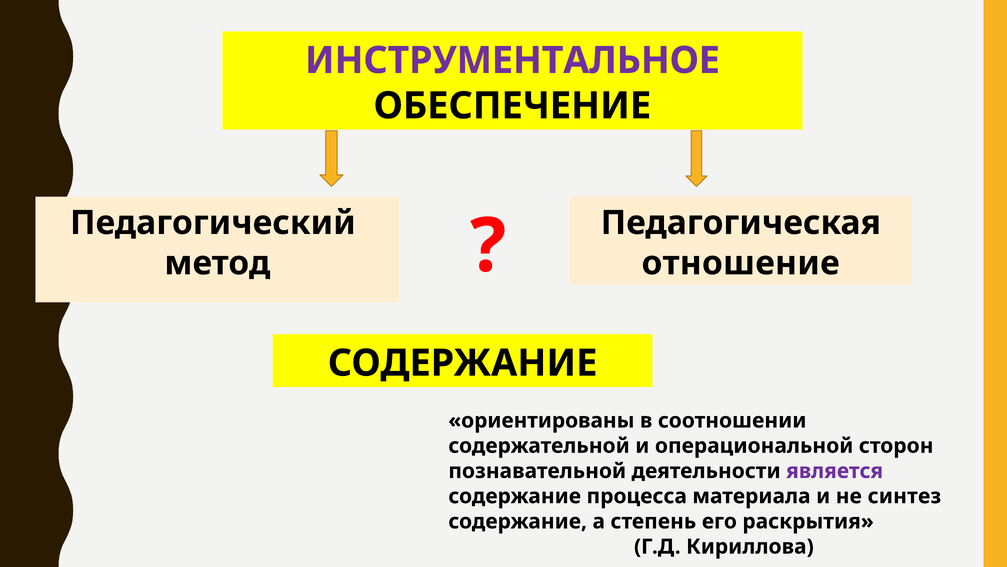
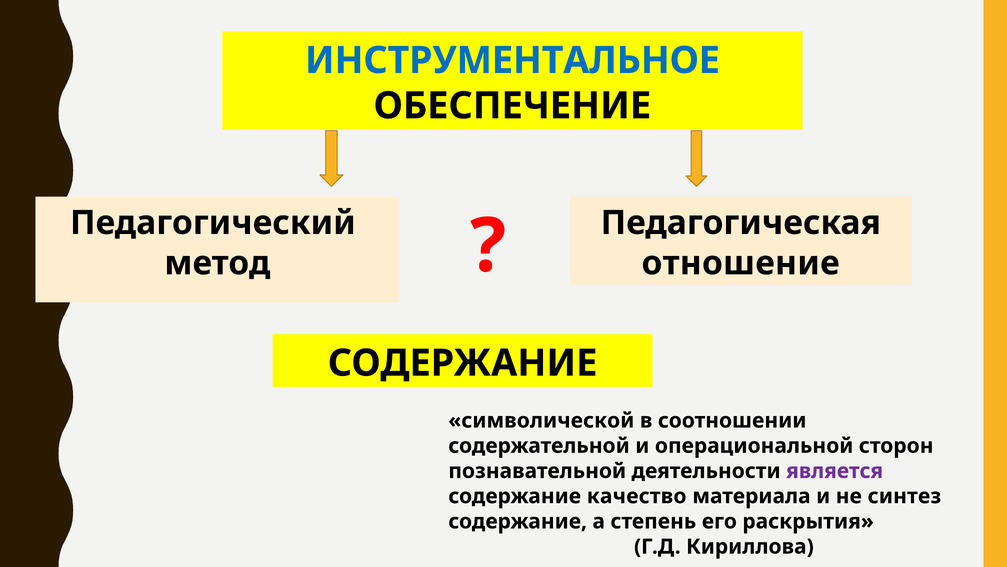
ИНСТРУМЕНТАЛЬНОЕ colour: purple -> blue
ориентированы: ориентированы -> символической
процесса: процесса -> качество
